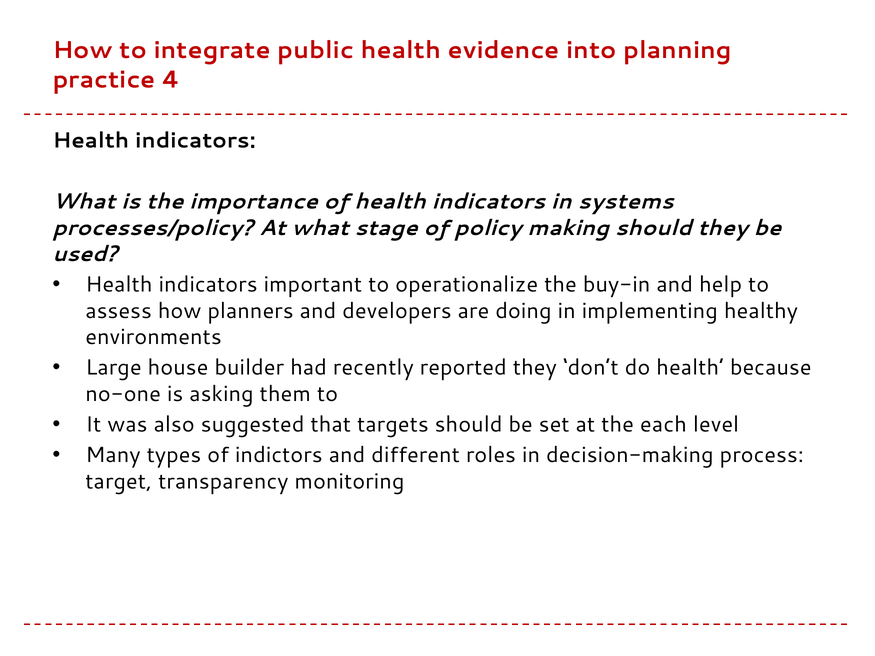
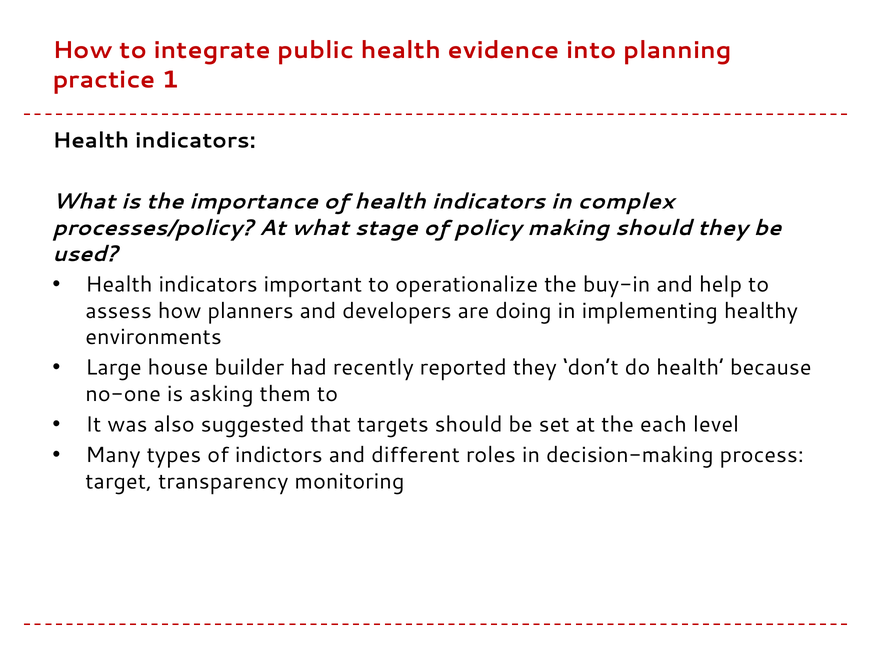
4: 4 -> 1
systems: systems -> complex
